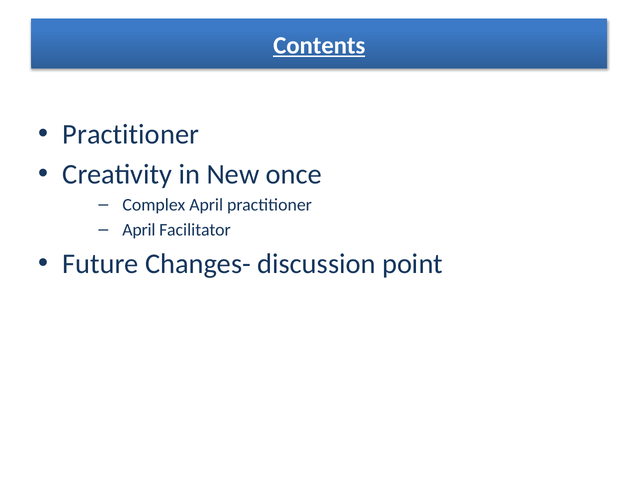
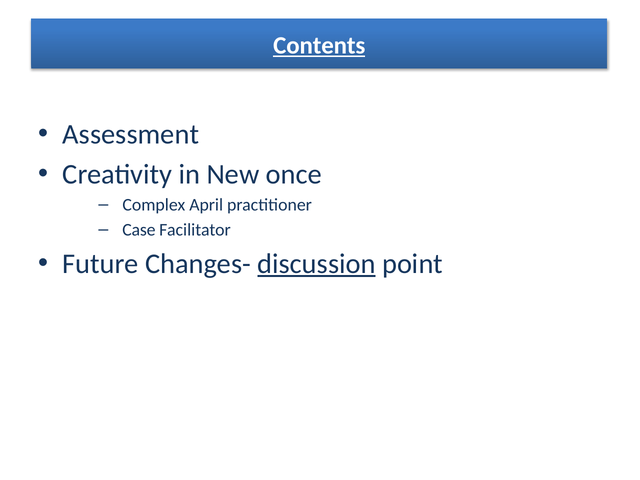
Practitioner at (131, 134): Practitioner -> Assessment
April at (139, 230): April -> Case
discussion underline: none -> present
